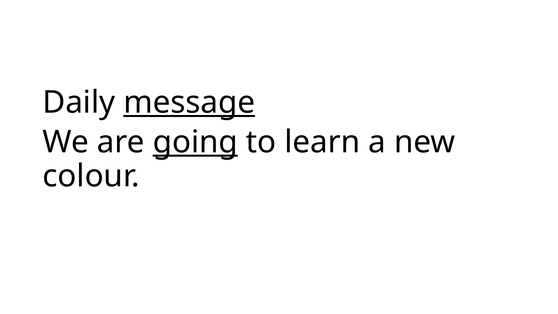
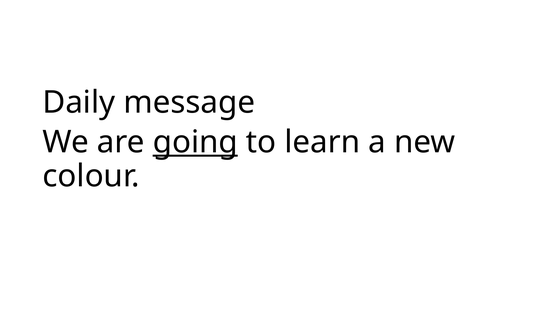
message underline: present -> none
